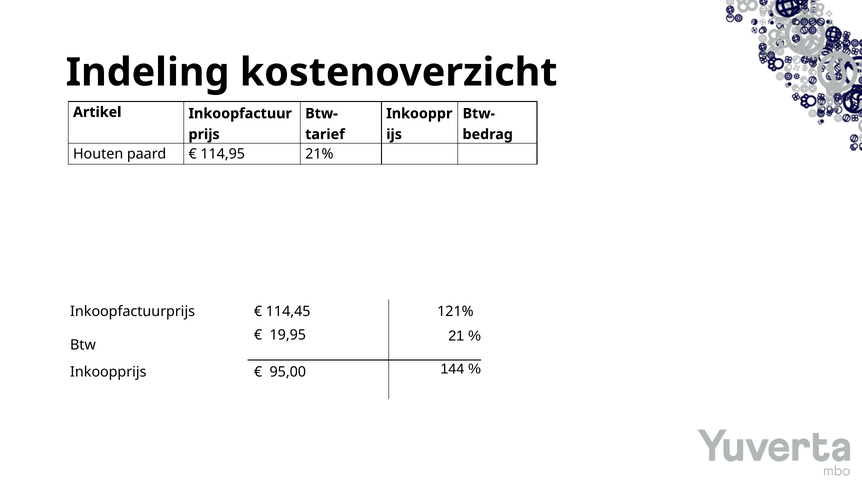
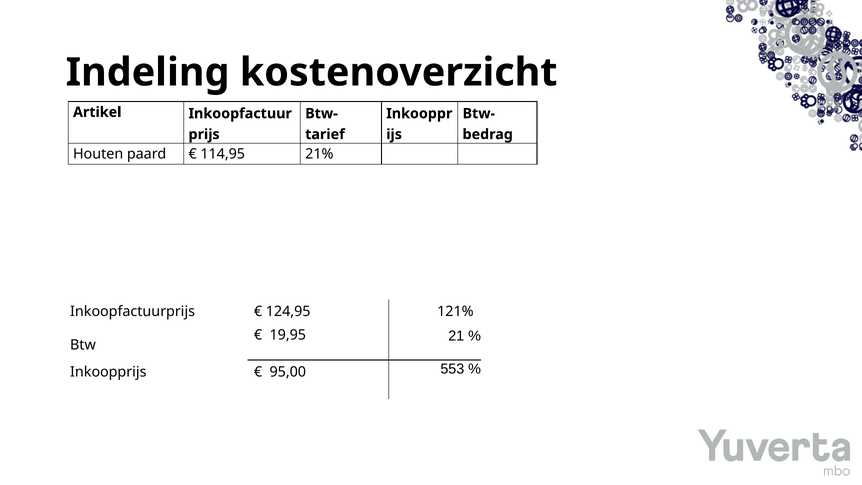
114,45: 114,45 -> 124,95
144: 144 -> 553
